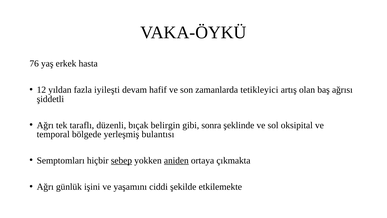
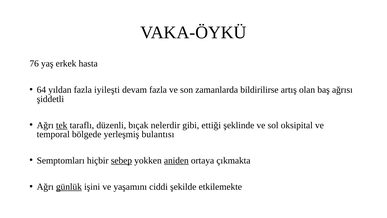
12: 12 -> 64
devam hafif: hafif -> fazla
tetikleyici: tetikleyici -> bildirilirse
tek underline: none -> present
belirgin: belirgin -> nelerdir
sonra: sonra -> ettiği
günlük underline: none -> present
